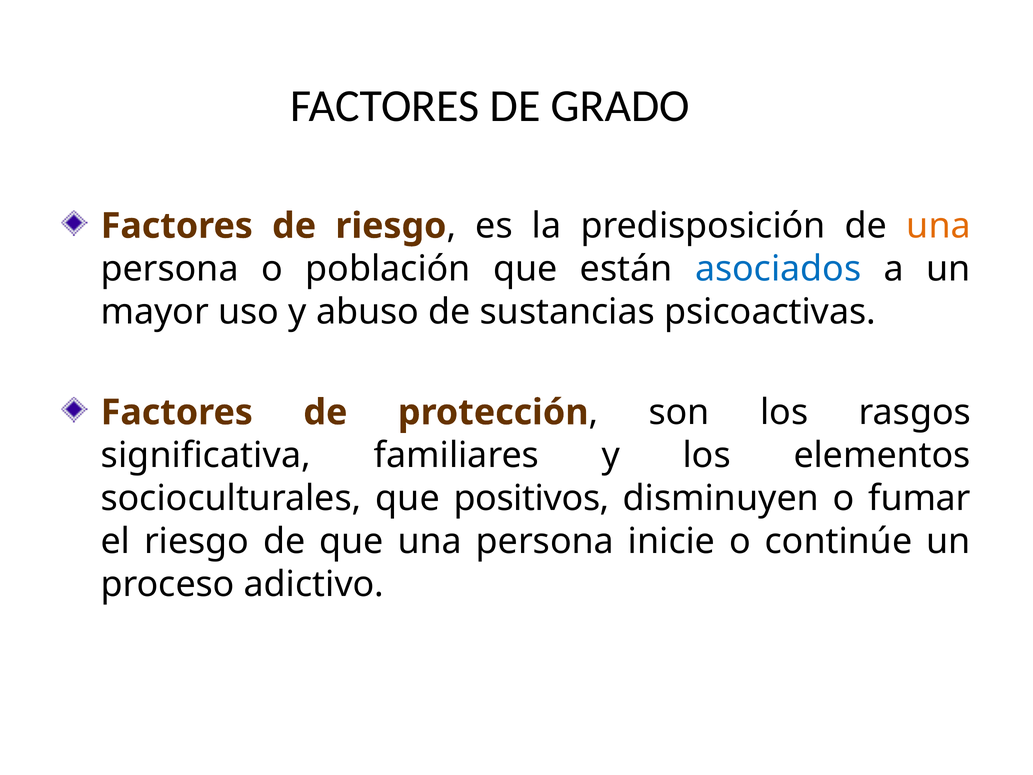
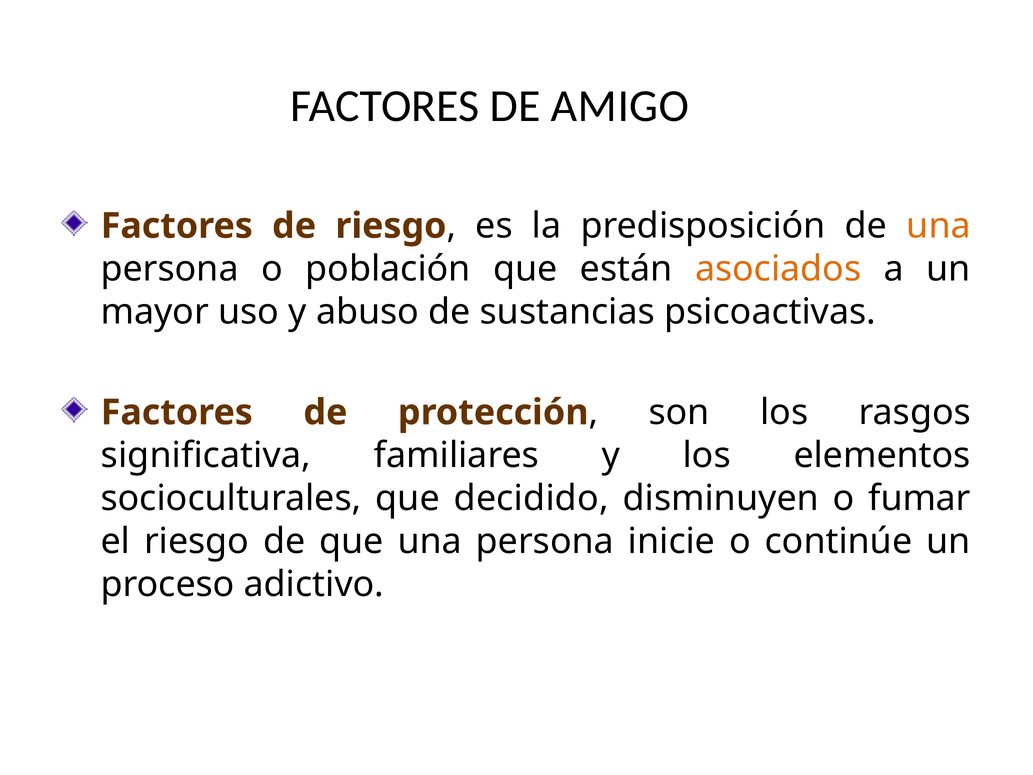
GRADO: GRADO -> AMIGO
asociados colour: blue -> orange
positivos: positivos -> decidido
